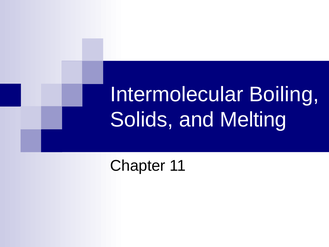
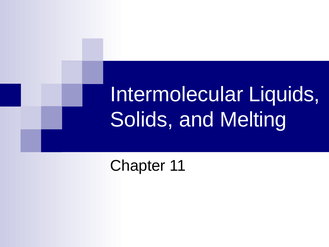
Boiling: Boiling -> Liquids
